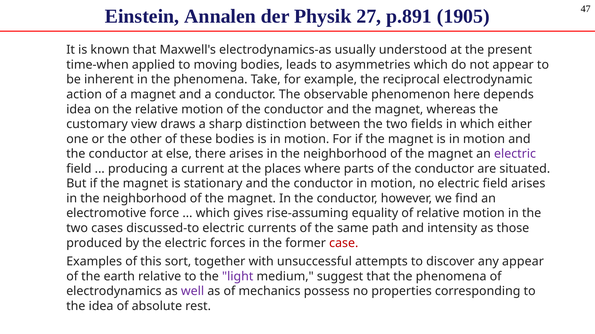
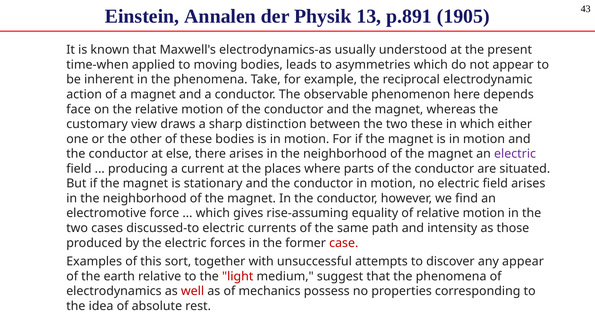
27: 27 -> 13
47: 47 -> 43
idea at (79, 109): idea -> face
two fields: fields -> these
light colour: purple -> red
well colour: purple -> red
